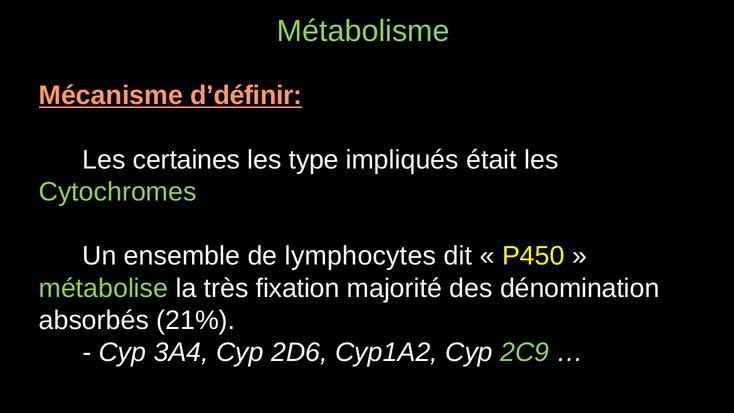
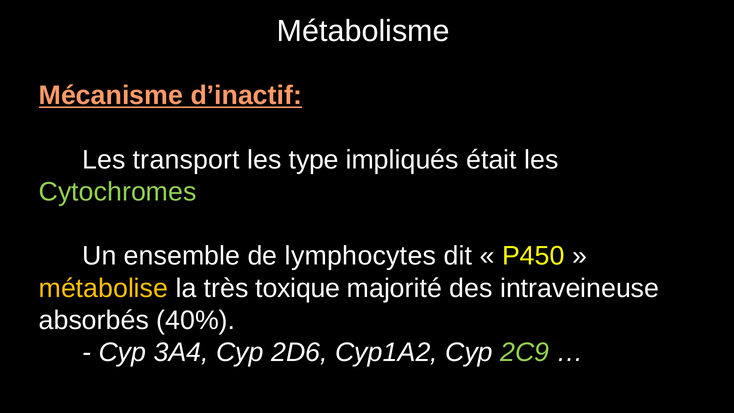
Métabolisme colour: light green -> white
d’définir: d’définir -> d’inactif
certaines: certaines -> transport
métabolise colour: light green -> yellow
fixation: fixation -> toxique
dénomination: dénomination -> intraveineuse
21%: 21% -> 40%
